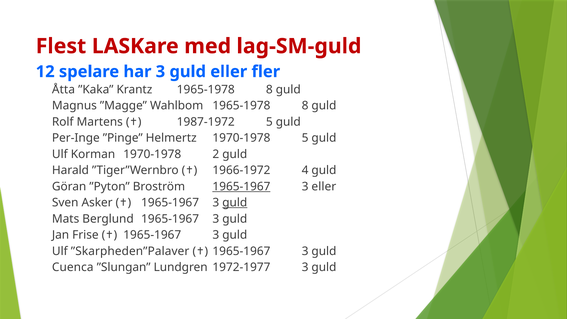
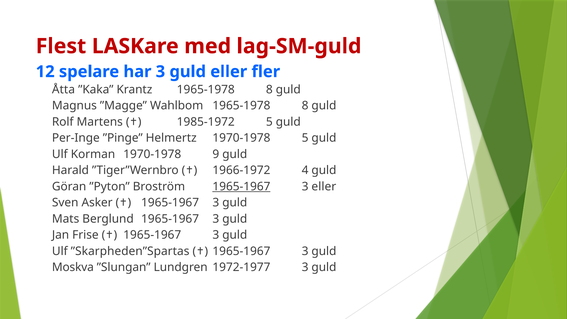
1987-1972: 1987-1972 -> 1985-1972
2: 2 -> 9
guld at (235, 203) underline: present -> none
”Skarpheden”Palaver: ”Skarpheden”Palaver -> ”Skarpheden”Spartas
Cuenca: Cuenca -> Moskva
